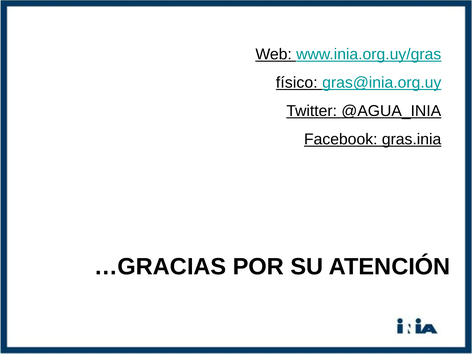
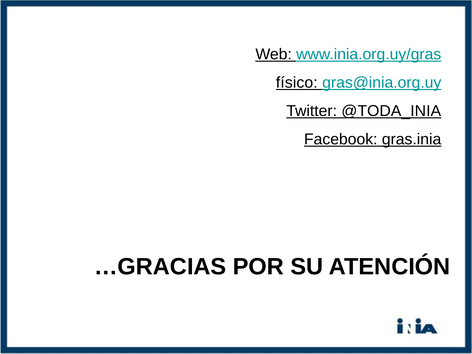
@AGUA_INIA: @AGUA_INIA -> @TODA_INIA
